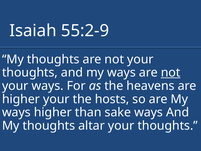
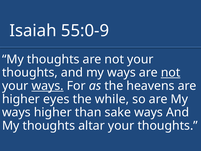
55:2-9: 55:2-9 -> 55:0-9
ways at (48, 86) underline: none -> present
higher your: your -> eyes
hosts: hosts -> while
